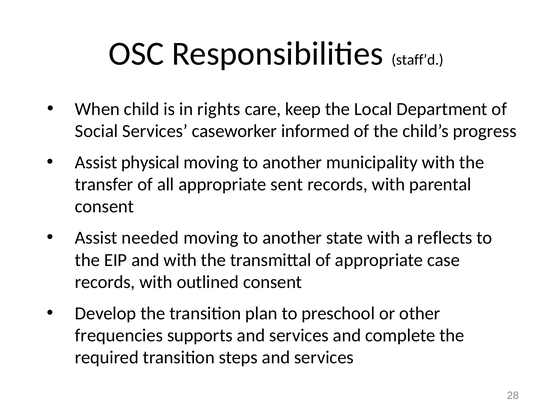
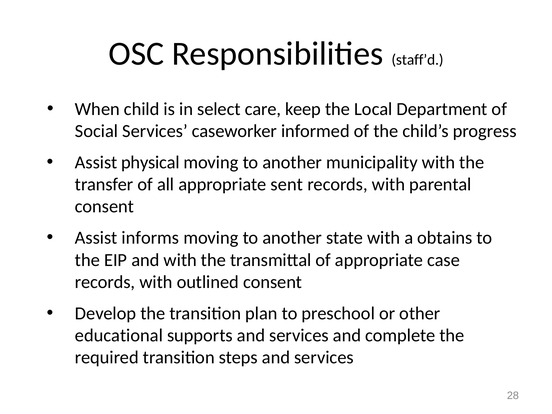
rights: rights -> select
needed: needed -> informs
reflects: reflects -> obtains
frequencies: frequencies -> educational
